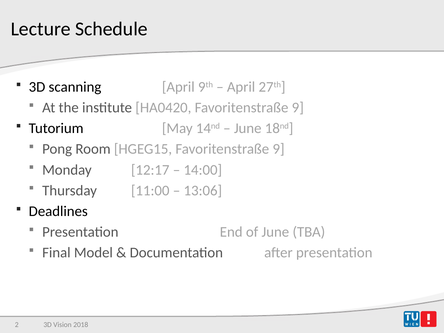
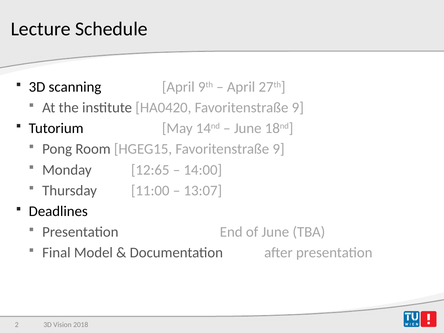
12:17: 12:17 -> 12:65
13:06: 13:06 -> 13:07
